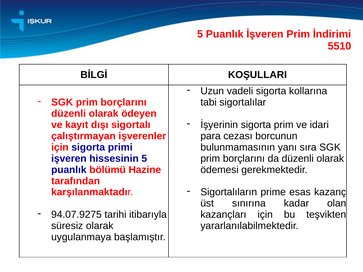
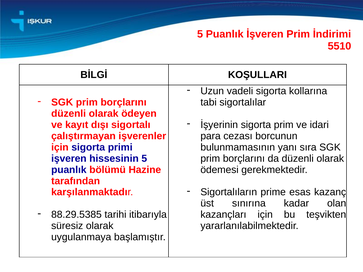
94.07.9275: 94.07.9275 -> 88.29.5385
